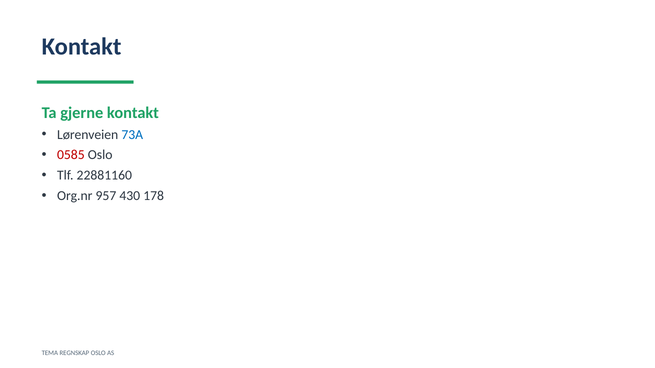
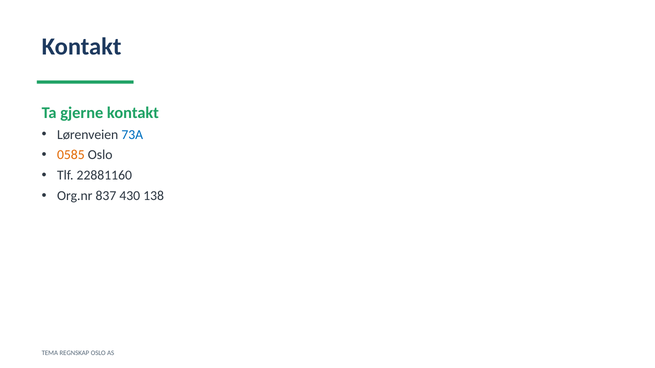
0585 colour: red -> orange
957: 957 -> 837
178: 178 -> 138
